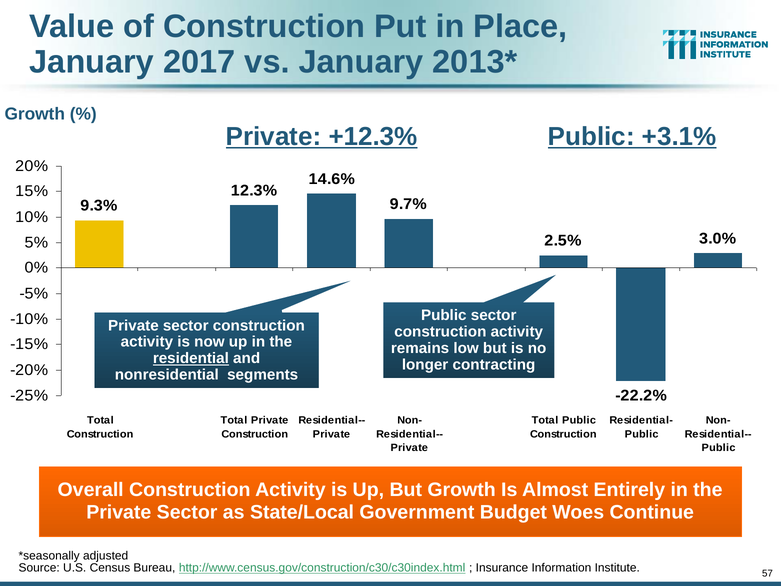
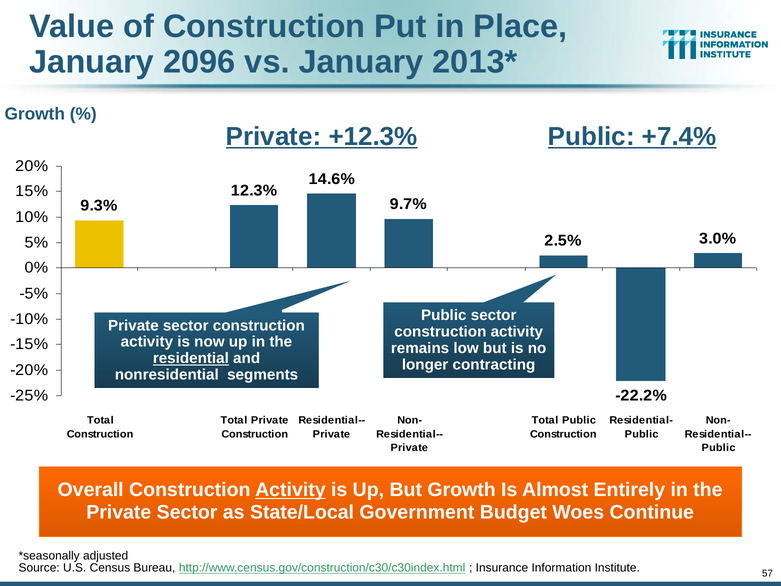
2017: 2017 -> 2096
+3.1%: +3.1% -> +7.4%
Activity at (290, 490) underline: none -> present
